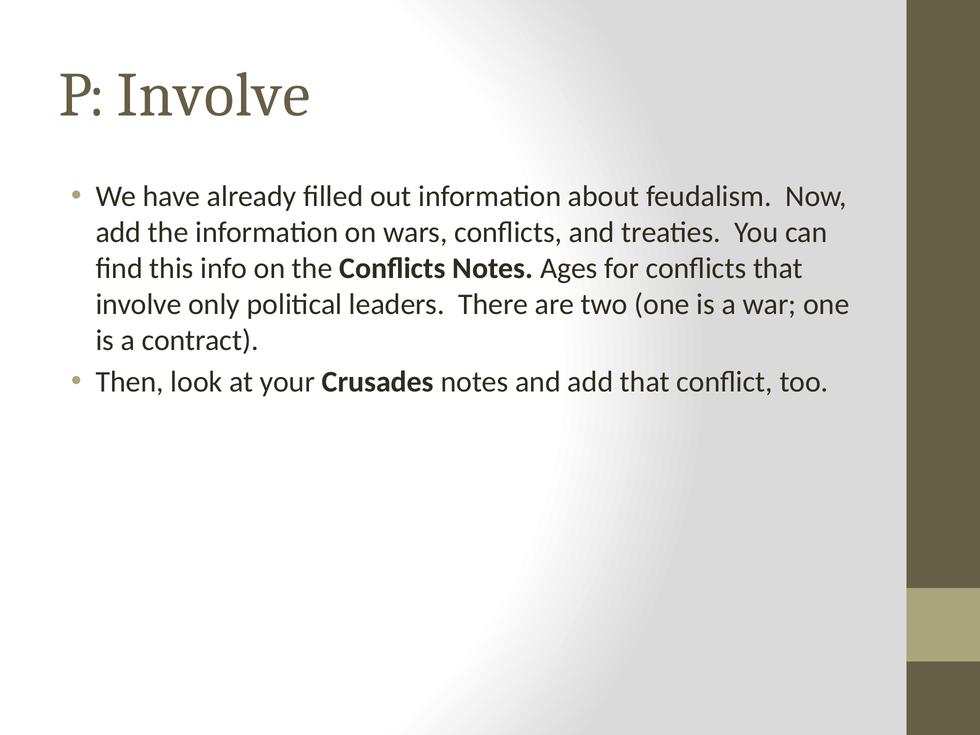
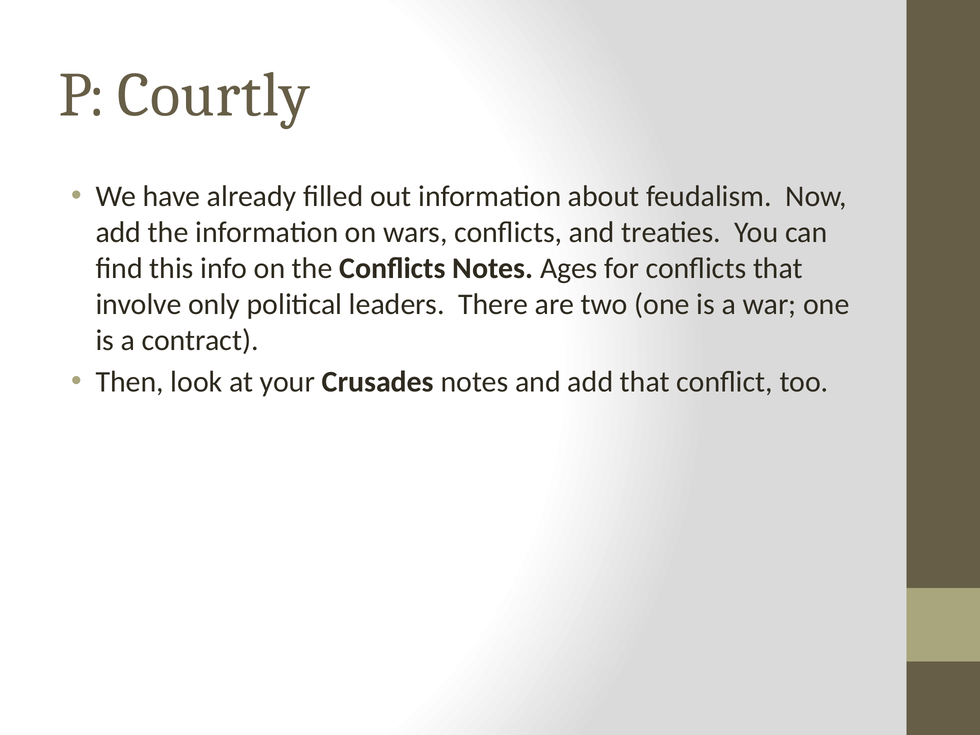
P Involve: Involve -> Courtly
